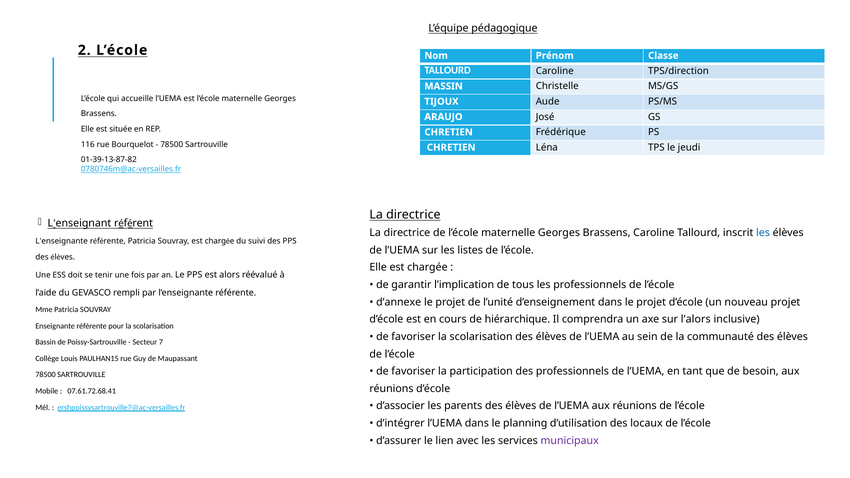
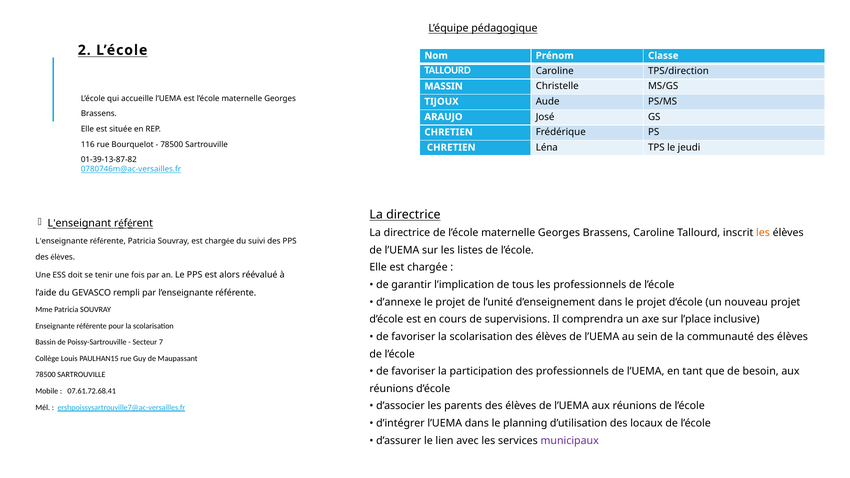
les at (763, 233) colour: blue -> orange
hiérarchique: hiérarchique -> supervisions
l’alors: l’alors -> l’place
